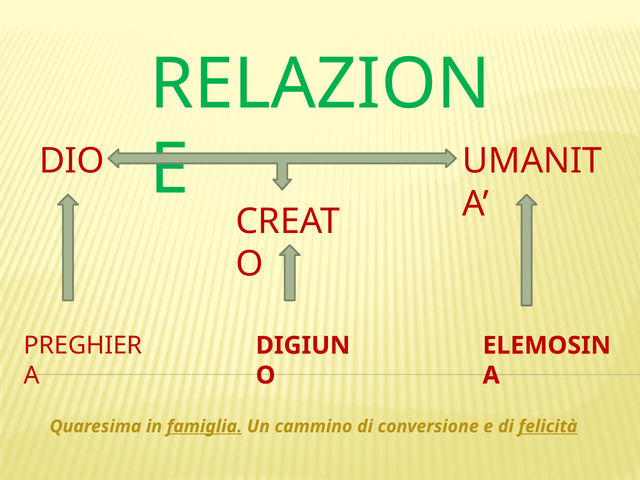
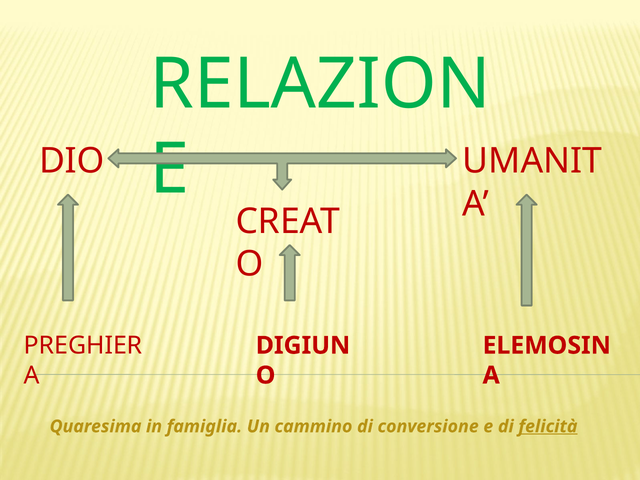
famiglia underline: present -> none
